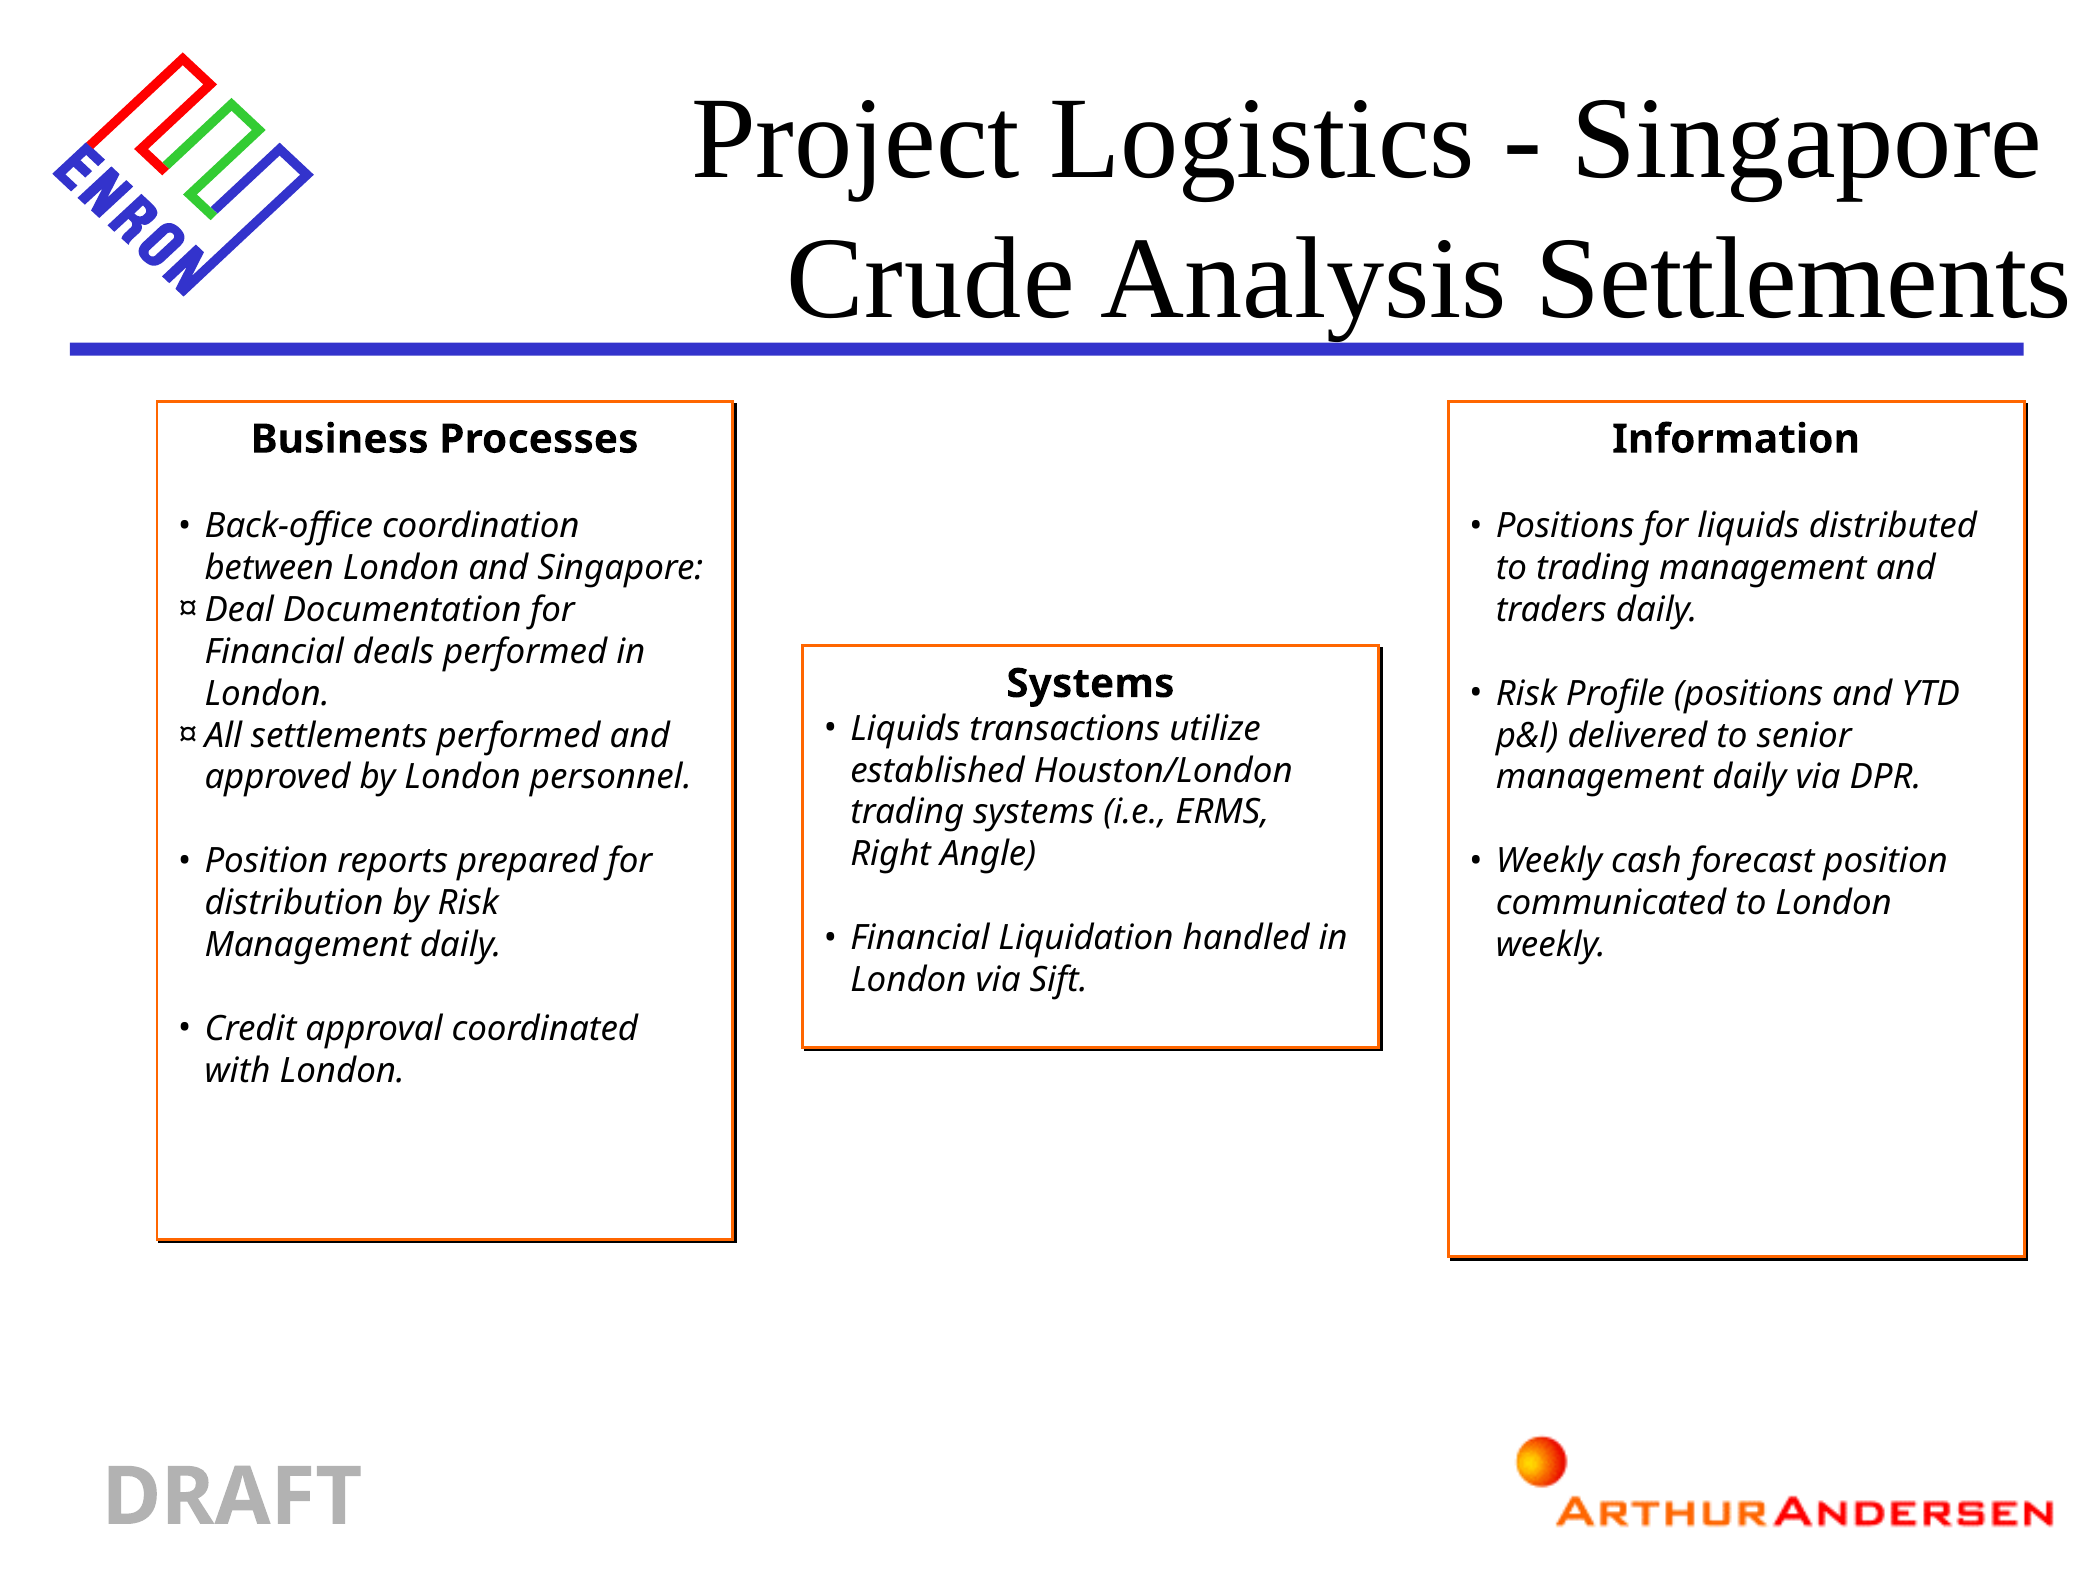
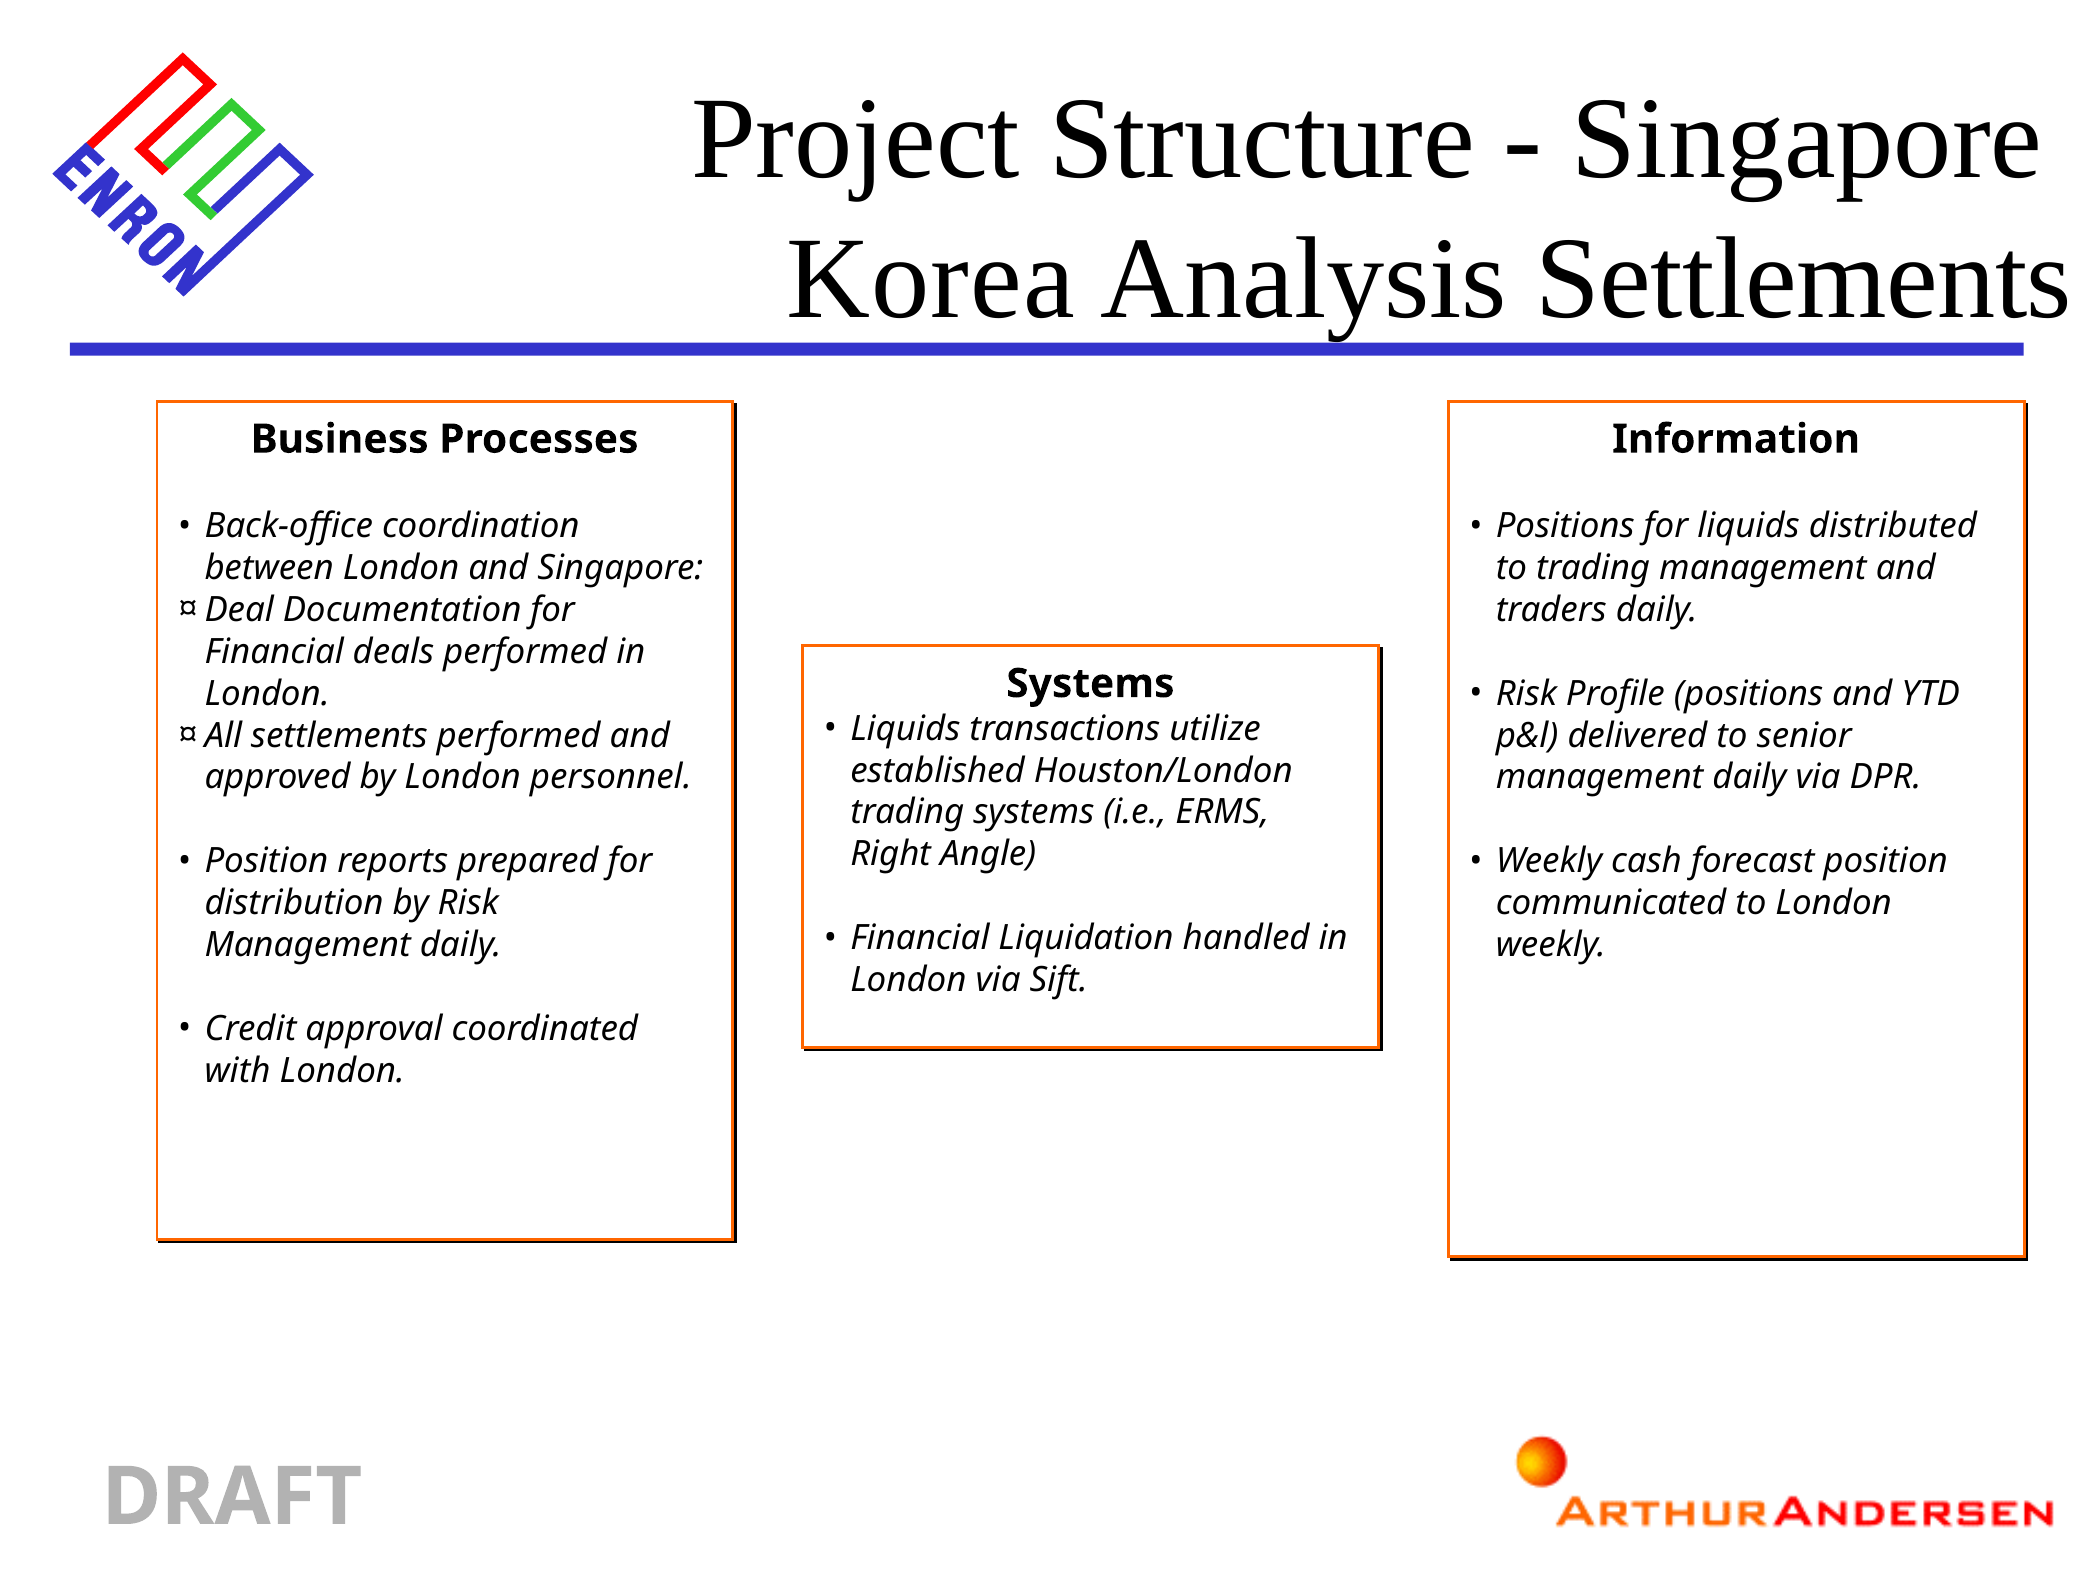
Logistics: Logistics -> Structure
Crude: Crude -> Korea
